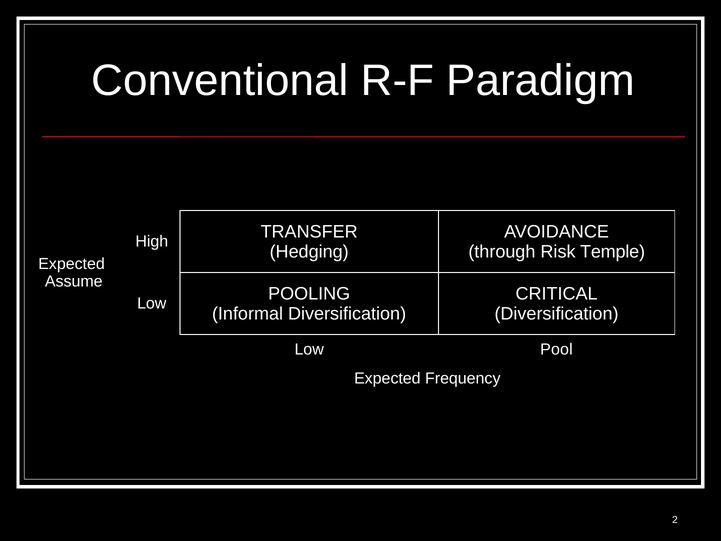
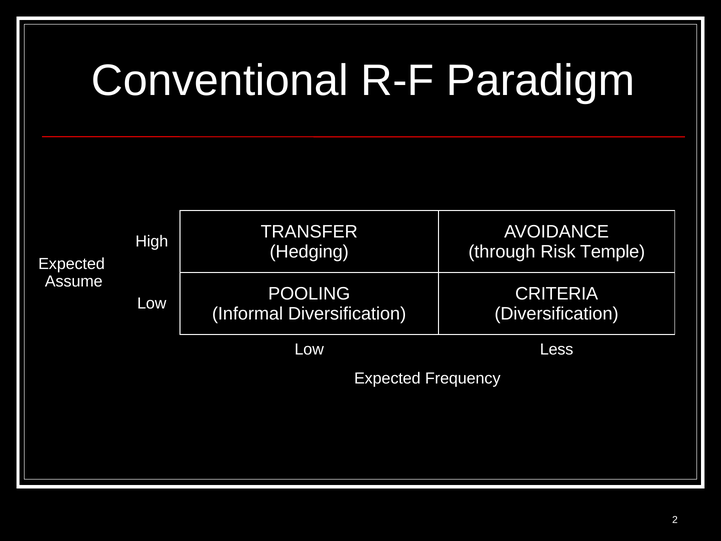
CRITICAL: CRITICAL -> CRITERIA
Pool: Pool -> Less
